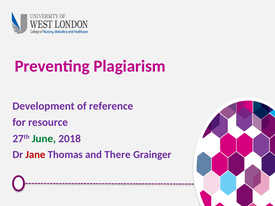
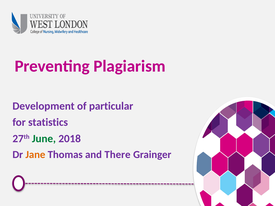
reference: reference -> particular
resource: resource -> statistics
Jane colour: red -> orange
